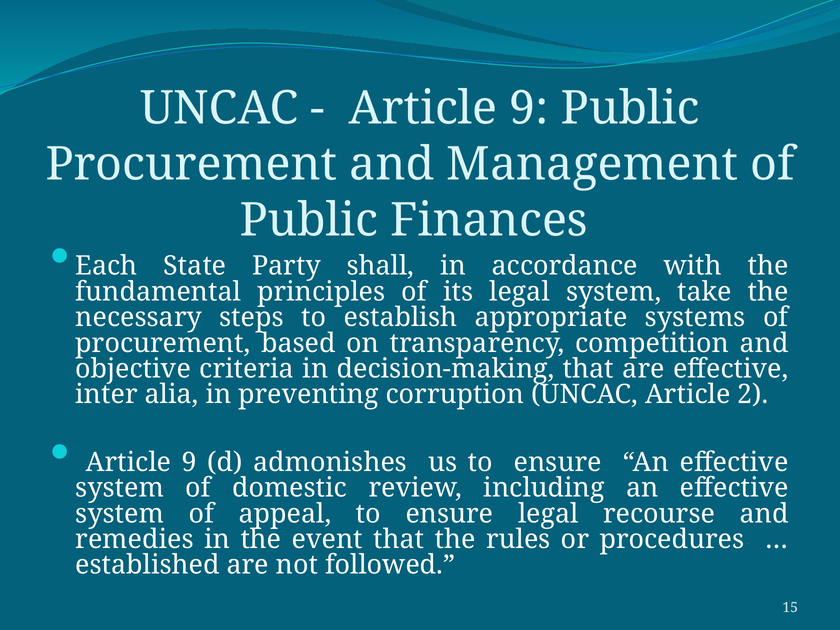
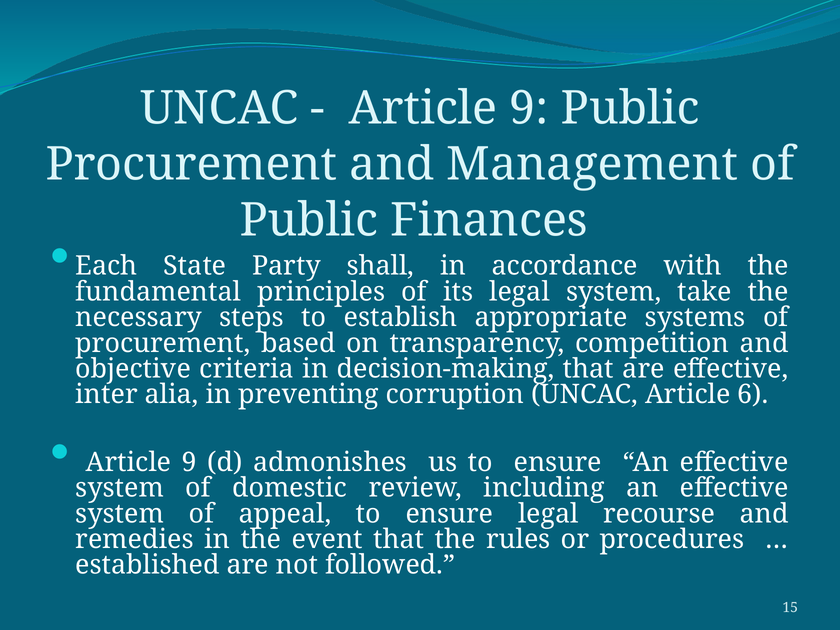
2: 2 -> 6
